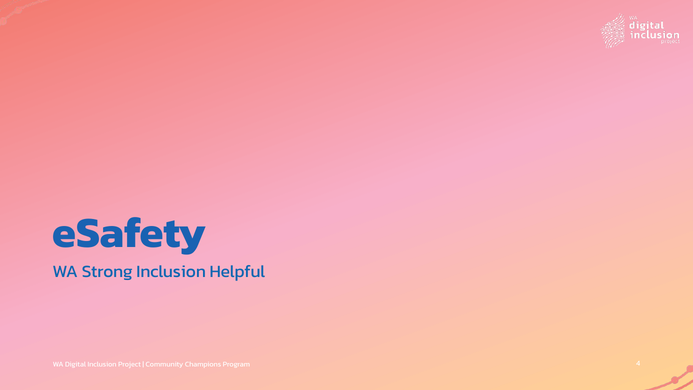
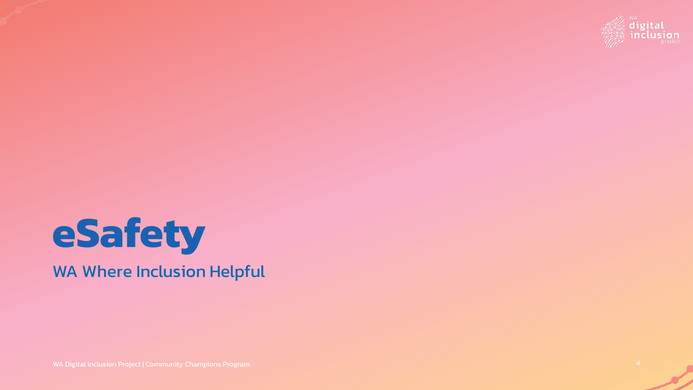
Strong: Strong -> Where
